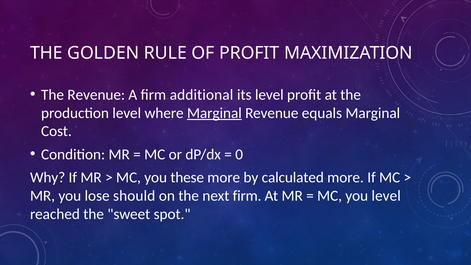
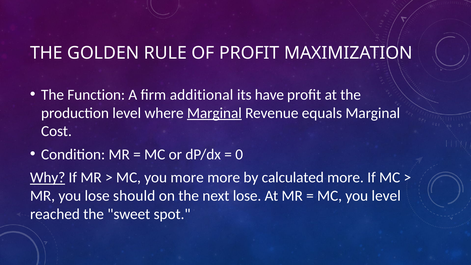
The Revenue: Revenue -> Function
its level: level -> have
Why underline: none -> present
you these: these -> more
next firm: firm -> lose
